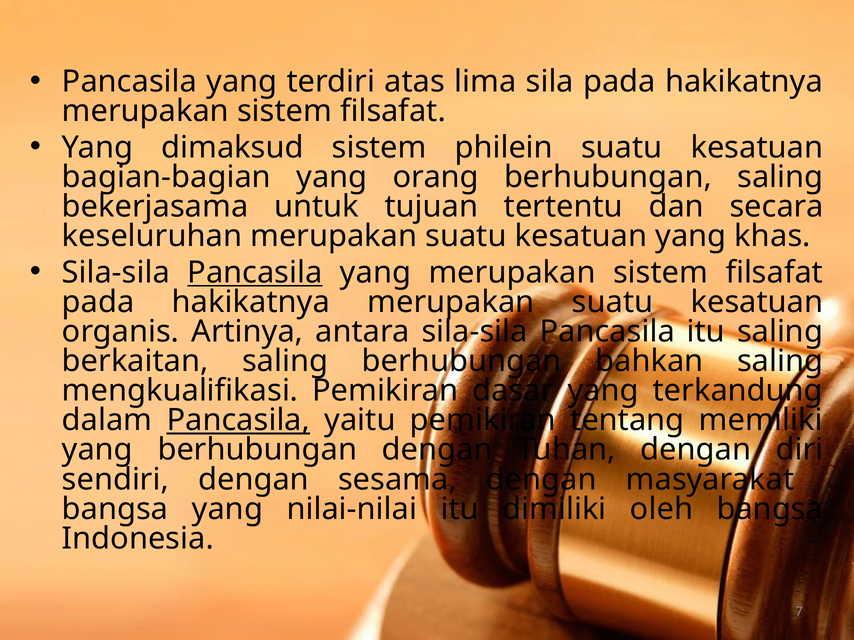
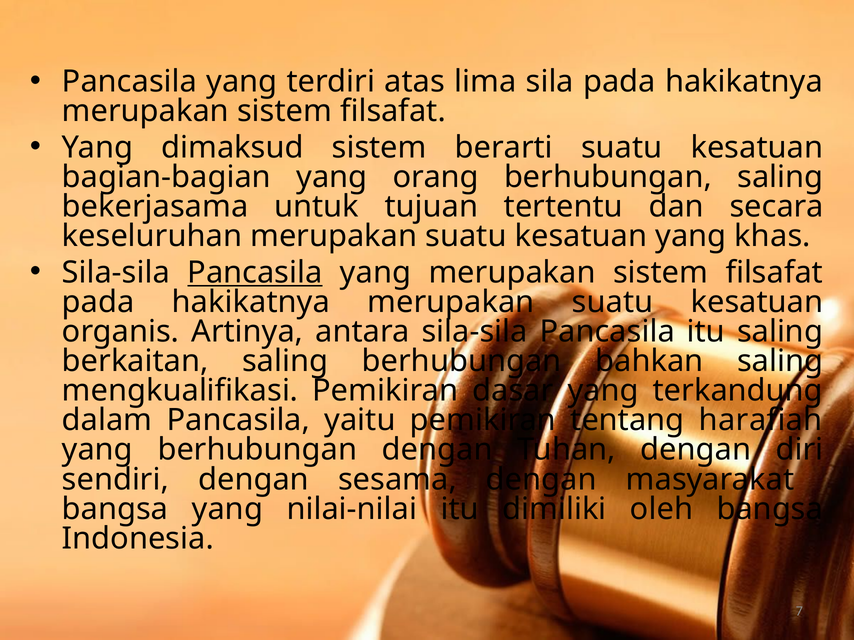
philein: philein -> berarti
Pancasila at (238, 421) underline: present -> none
memiliki: memiliki -> harafiah
